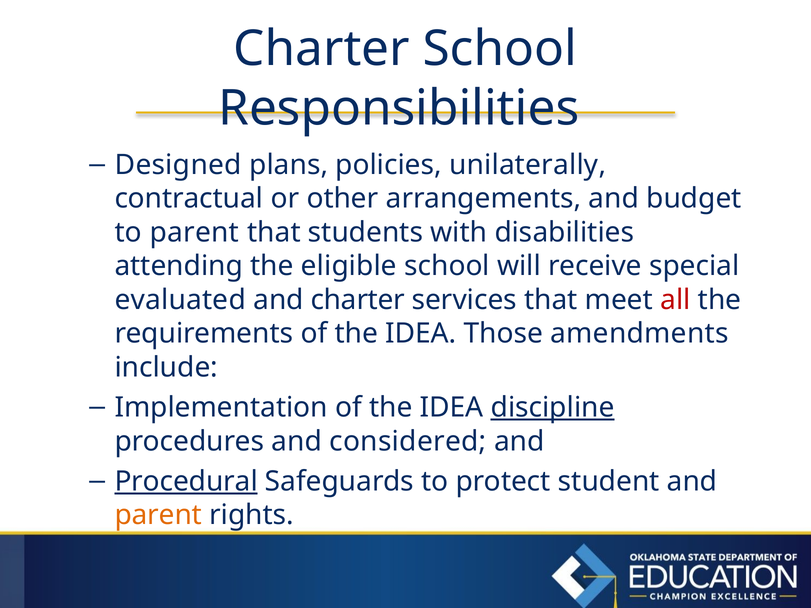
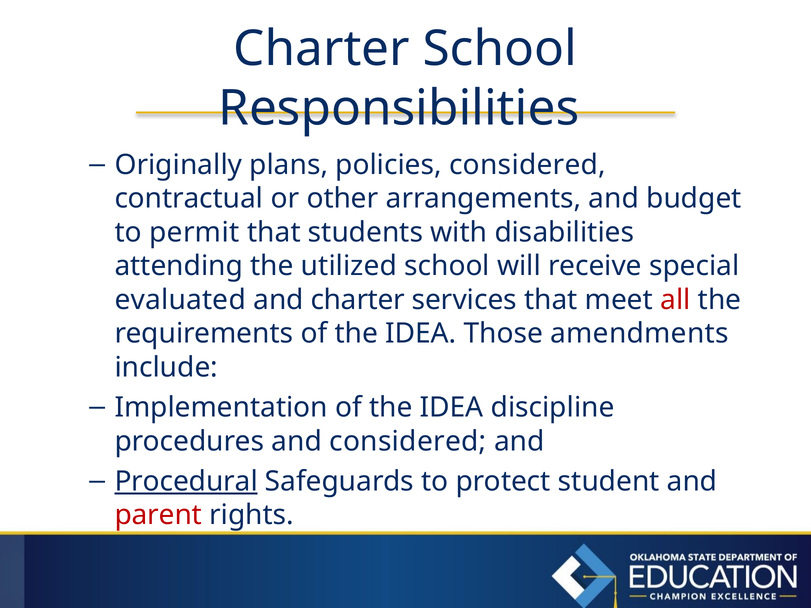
Designed: Designed -> Originally
policies unilaterally: unilaterally -> considered
to parent: parent -> permit
eligible: eligible -> utilized
discipline underline: present -> none
parent at (158, 515) colour: orange -> red
